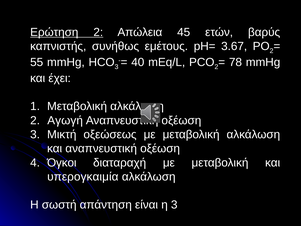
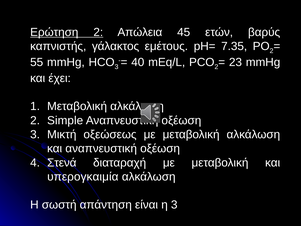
συνήθως: συνήθως -> γάλακτος
3.67: 3.67 -> 7.35
78: 78 -> 23
Αγωγή: Αγωγή -> Simple
Όγκοι: Όγκοι -> Στενά
